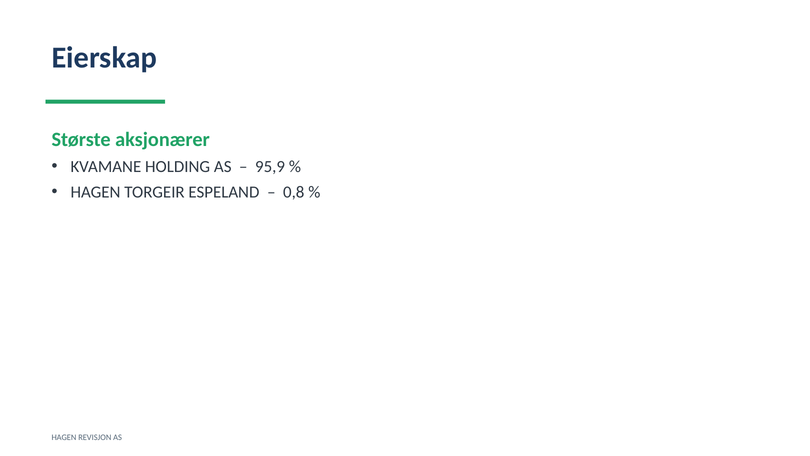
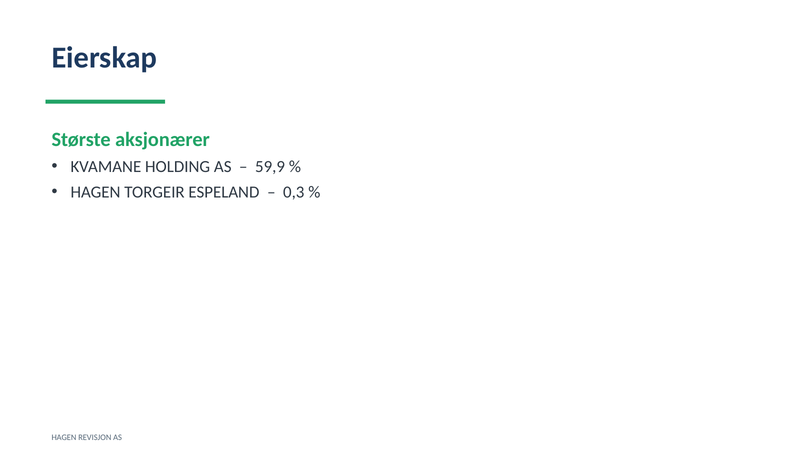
95,9: 95,9 -> 59,9
0,8: 0,8 -> 0,3
